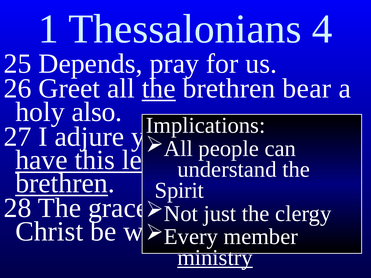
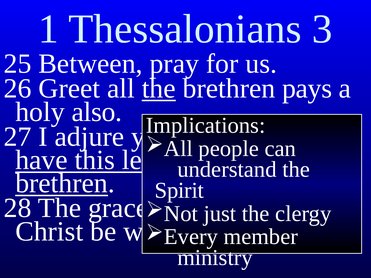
4: 4 -> 3
Depends: Depends -> Between
bear: bear -> pays
ministry underline: present -> none
